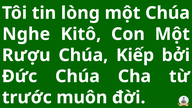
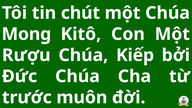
lòng: lòng -> chút
Nghe: Nghe -> Mong
